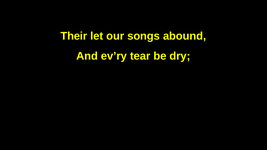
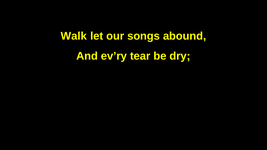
Their: Their -> Walk
